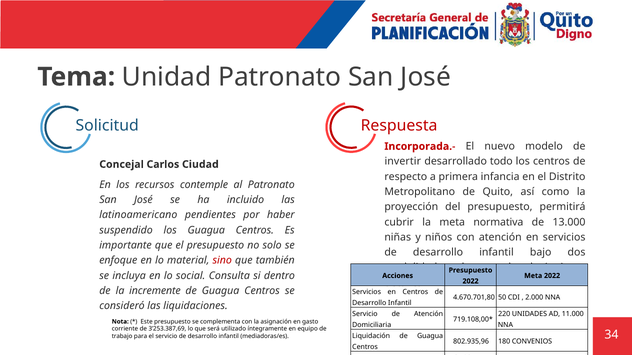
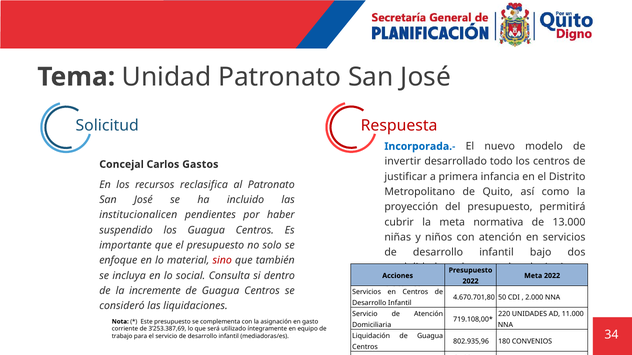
Incorporada.- colour: red -> blue
Ciudad: Ciudad -> Gastos
respecto: respecto -> justificar
contemple: contemple -> reclasifica
latinoamericano: latinoamericano -> institucionalicen
